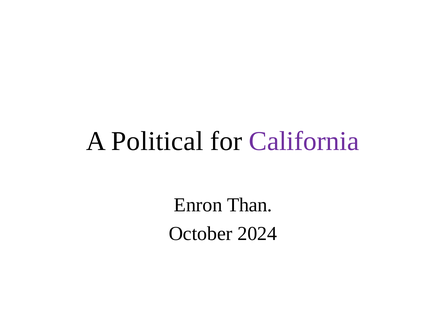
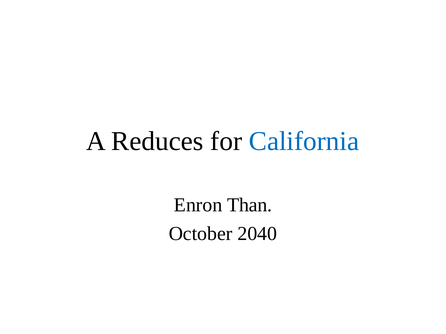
Political: Political -> Reduces
California colour: purple -> blue
2024: 2024 -> 2040
